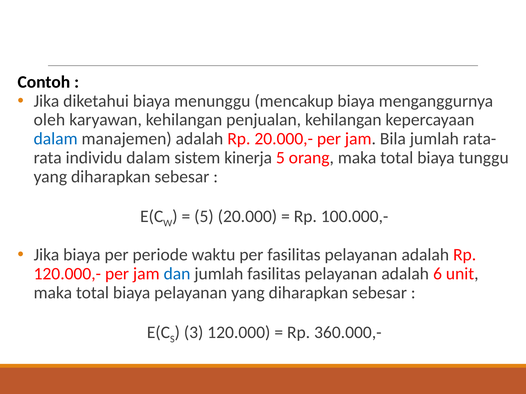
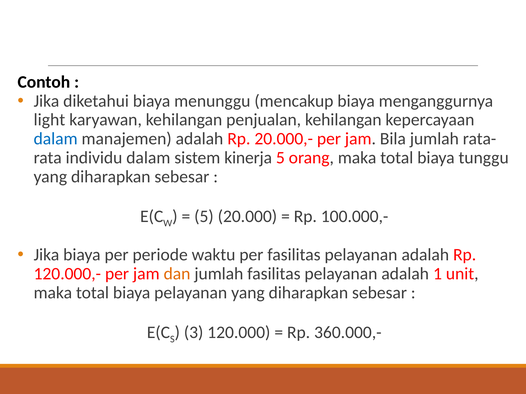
oleh: oleh -> light
dan colour: blue -> orange
6: 6 -> 1
